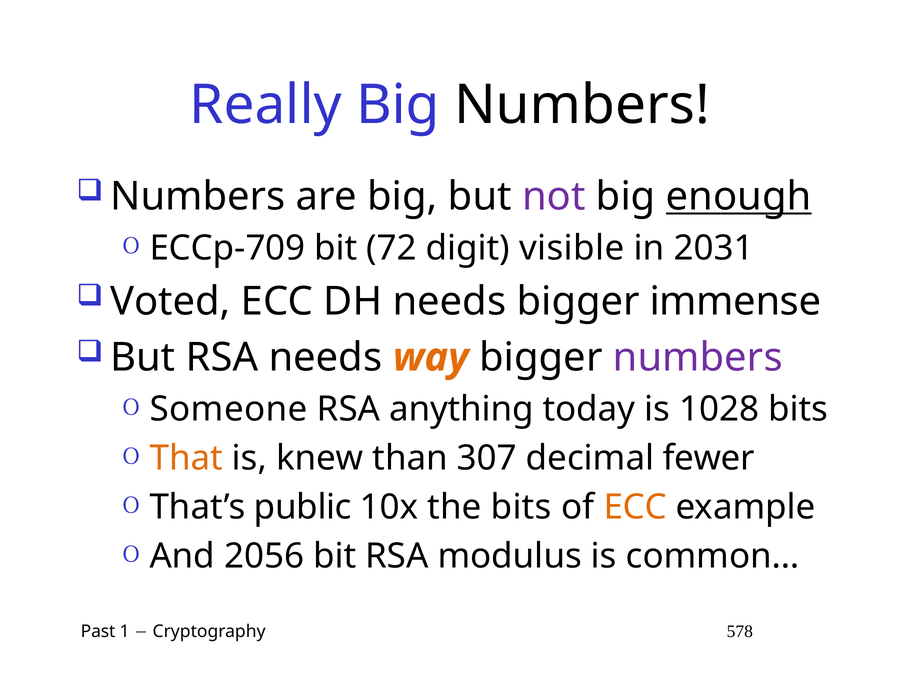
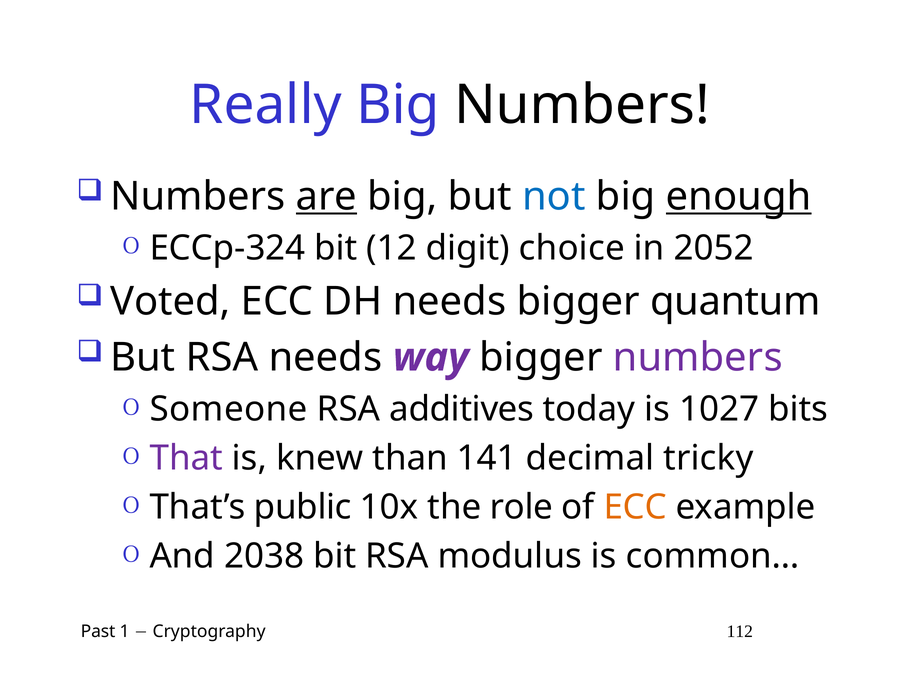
are underline: none -> present
not colour: purple -> blue
ECCp-709: ECCp-709 -> ECCp-324
72: 72 -> 12
visible: visible -> choice
2031: 2031 -> 2052
immense: immense -> quantum
way colour: orange -> purple
anything: anything -> additives
1028: 1028 -> 1027
That colour: orange -> purple
307: 307 -> 141
fewer: fewer -> tricky
the bits: bits -> role
2056: 2056 -> 2038
578: 578 -> 112
